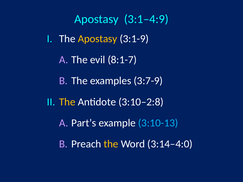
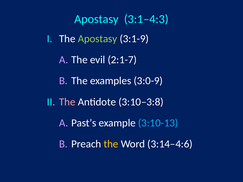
3:1‒4:9: 3:1‒4:9 -> 3:1‒4:3
Apostasy at (98, 39) colour: yellow -> light green
8:1-7: 8:1-7 -> 2:1-7
3:7-9: 3:7-9 -> 3:0-9
The at (67, 102) colour: yellow -> pink
3:10‒2:8: 3:10‒2:8 -> 3:10‒3:8
Part’s: Part’s -> Past’s
3:14‒4:0: 3:14‒4:0 -> 3:14‒4:6
